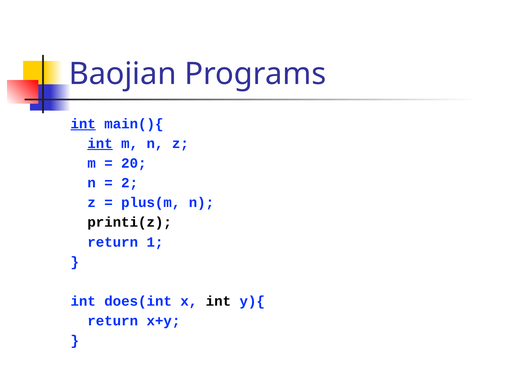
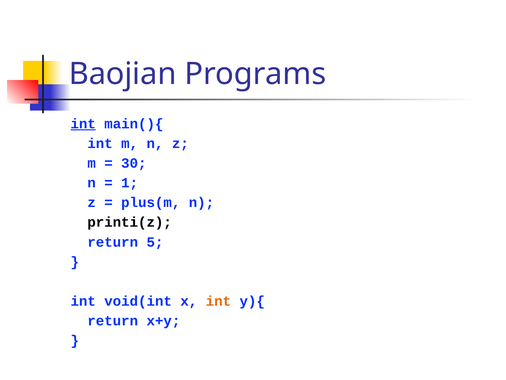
int at (100, 143) underline: present -> none
20: 20 -> 30
2: 2 -> 1
1: 1 -> 5
does(int: does(int -> void(int
int at (218, 301) colour: black -> orange
